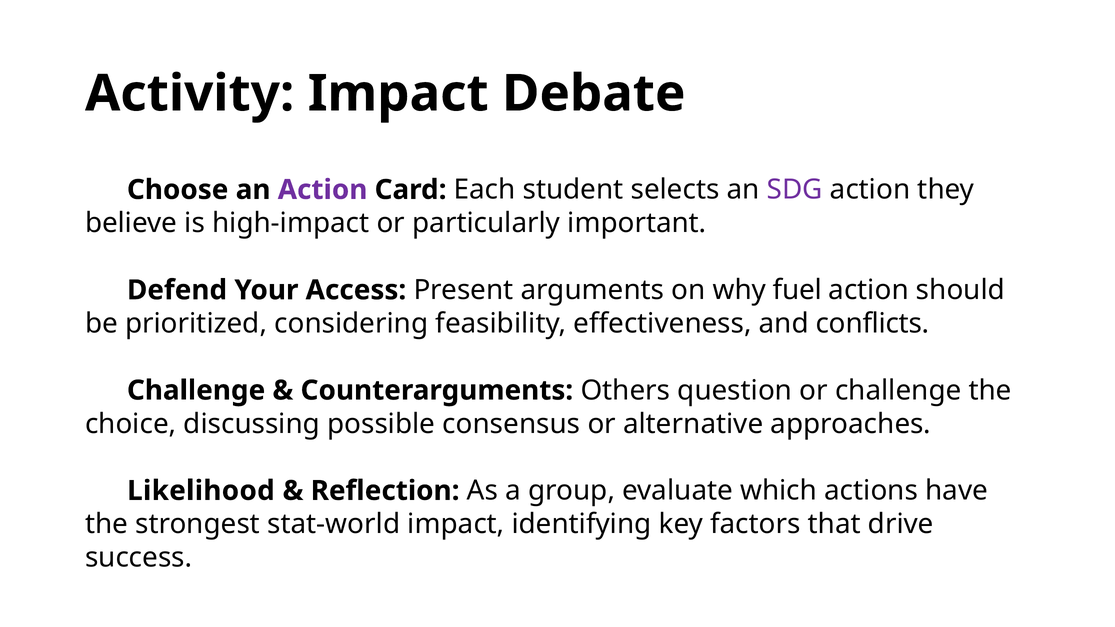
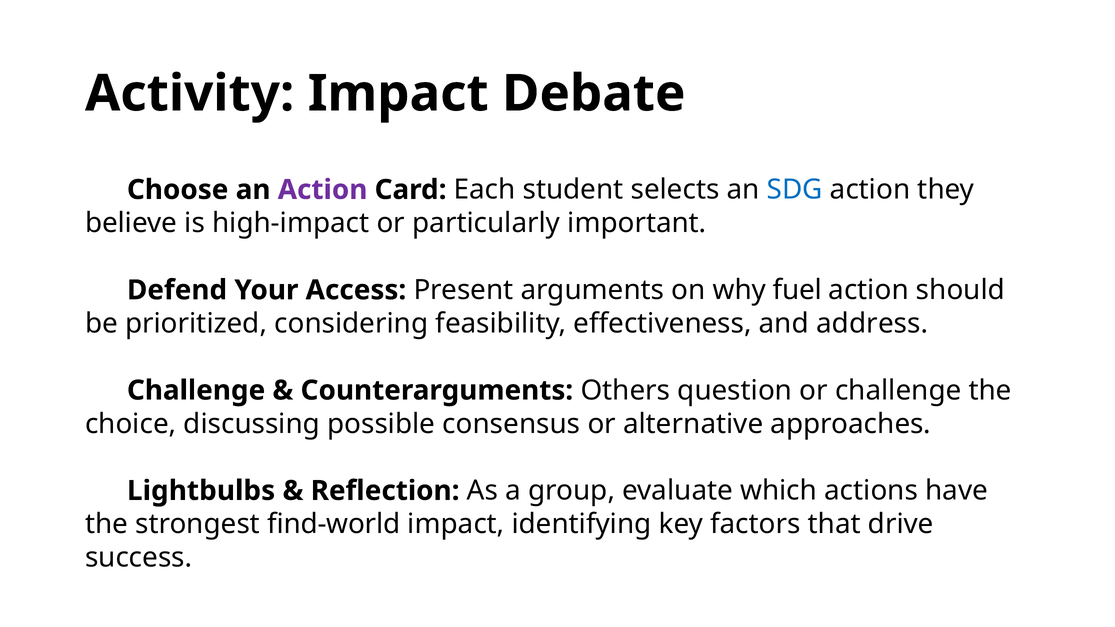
SDG colour: purple -> blue
conflicts: conflicts -> address
Likelihood: Likelihood -> Lightbulbs
stat-world: stat-world -> find-world
